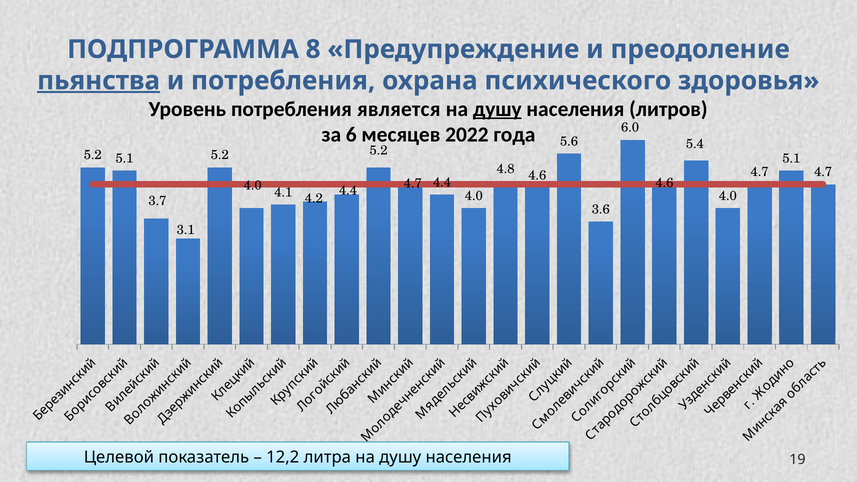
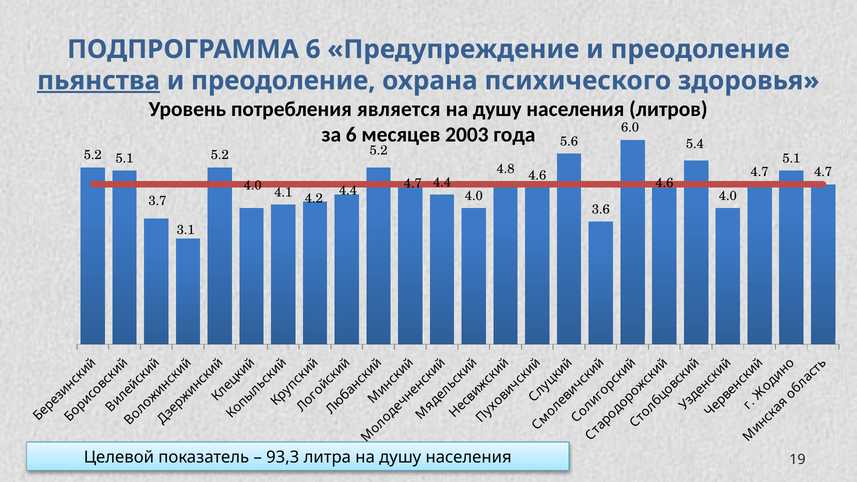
ПОДПРОГРАММА 8: 8 -> 6
потребления at (283, 81): потребления -> преодоление
душу at (497, 109) underline: present -> none
2022: 2022 -> 2003
12,2: 12,2 -> 93,3
